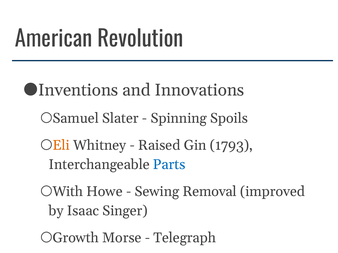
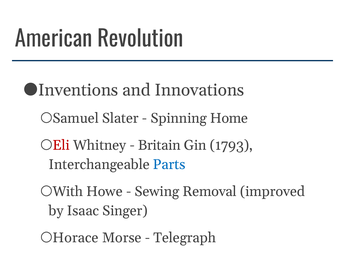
Spoils: Spoils -> Home
Eli colour: orange -> red
Raised: Raised -> Britain
Growth: Growth -> Horace
